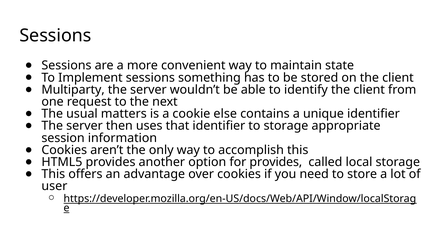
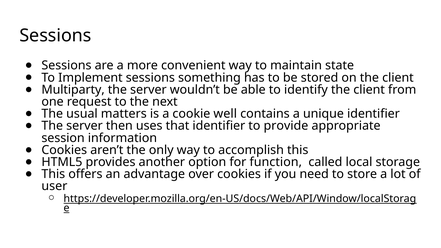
else: else -> well
to storage: storage -> provide
for provides: provides -> function
